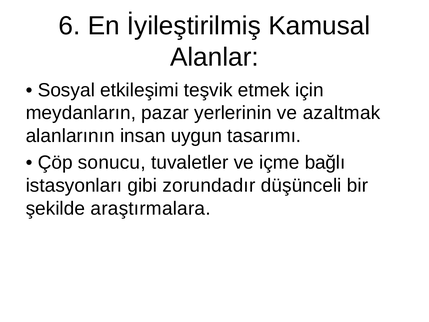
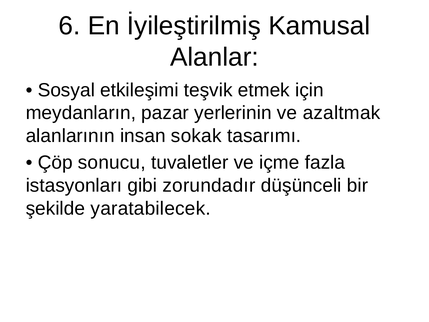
uygun: uygun -> sokak
bağlı: bağlı -> fazla
araştırmalara: araştırmalara -> yaratabilecek
